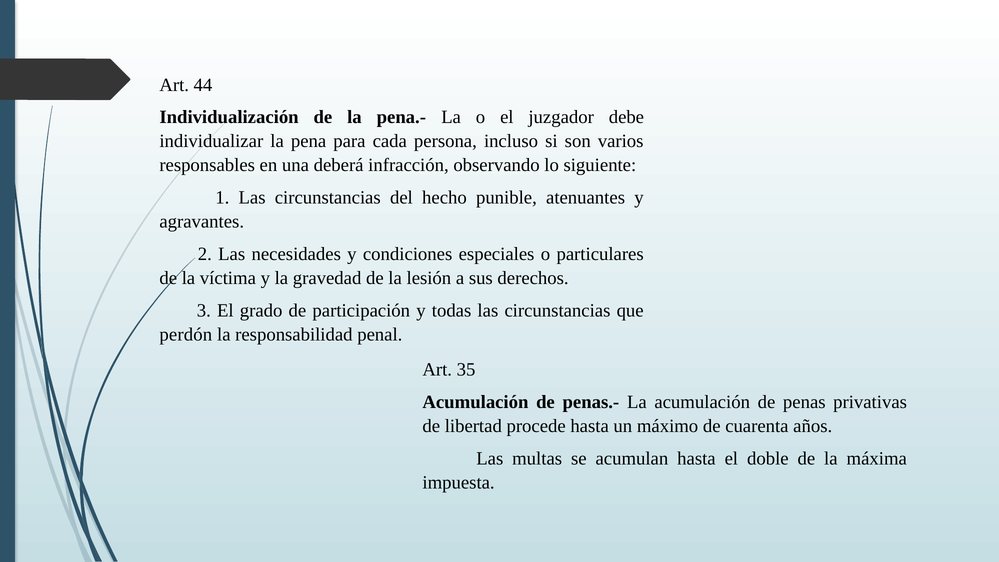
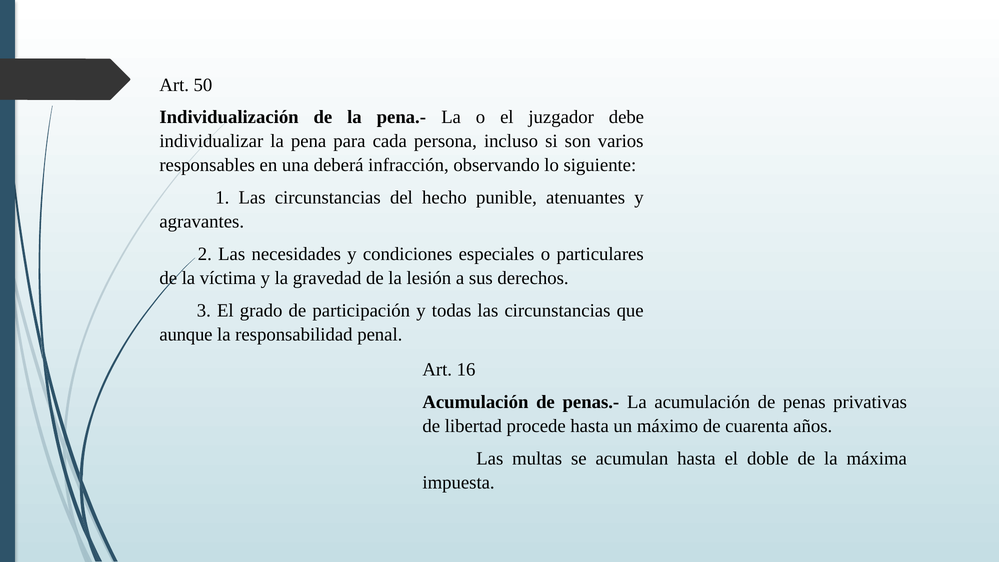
44: 44 -> 50
perdón: perdón -> aunque
35: 35 -> 16
